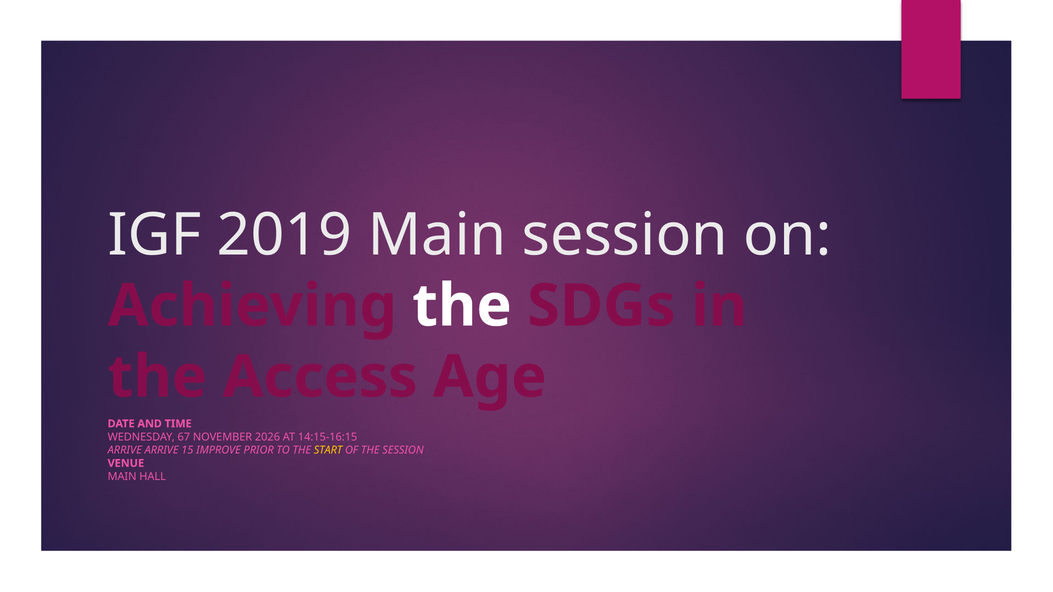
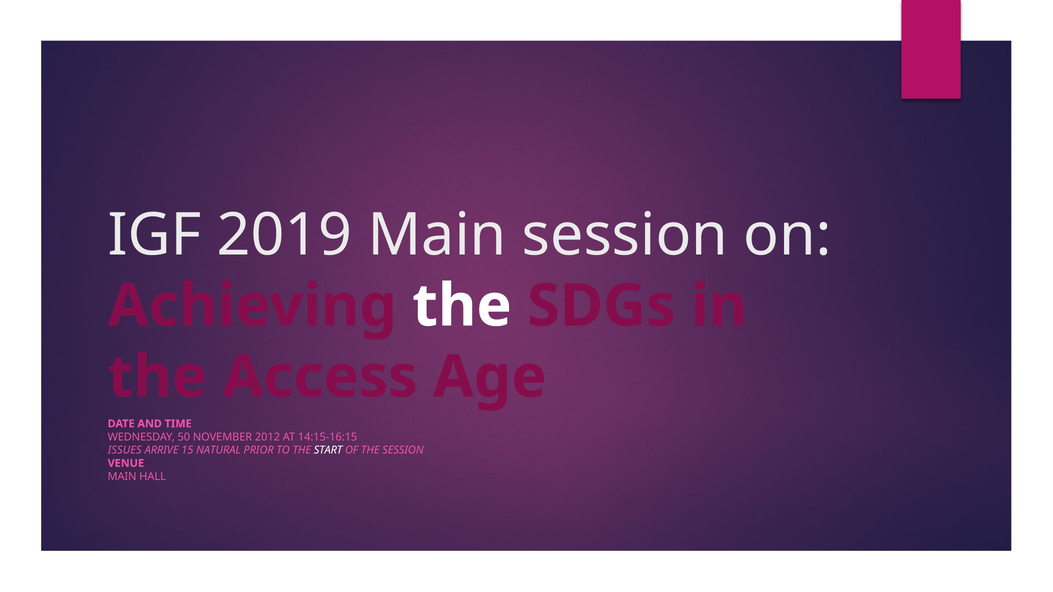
67: 67 -> 50
2026: 2026 -> 2012
ARRIVE at (125, 450): ARRIVE -> ISSUES
IMPROVE: IMPROVE -> NATURAL
START colour: yellow -> white
